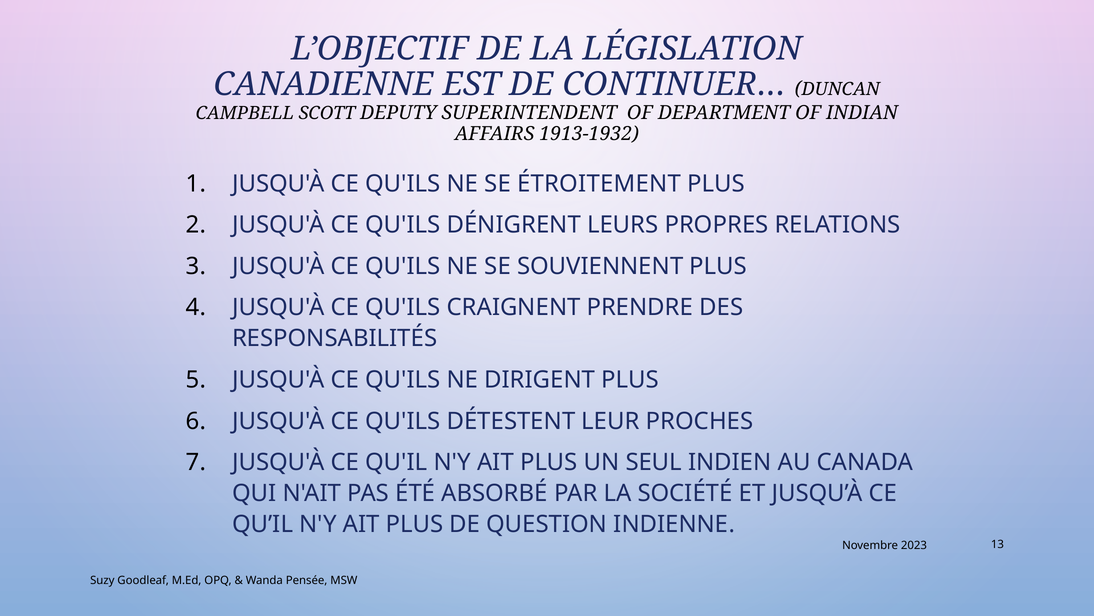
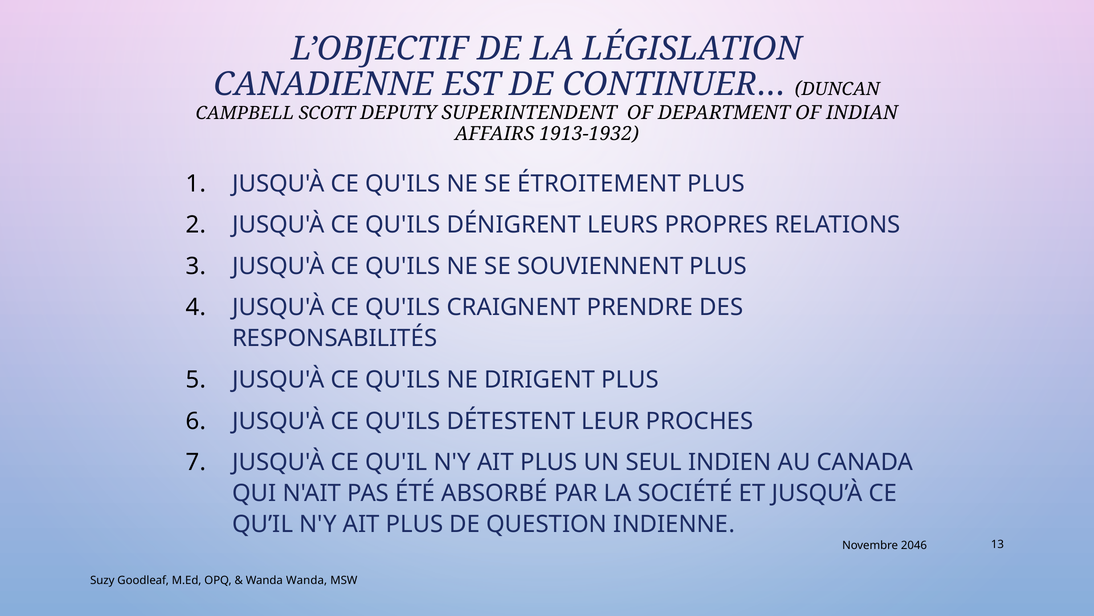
2023: 2023 -> 2046
Wanda Pensée: Pensée -> Wanda
